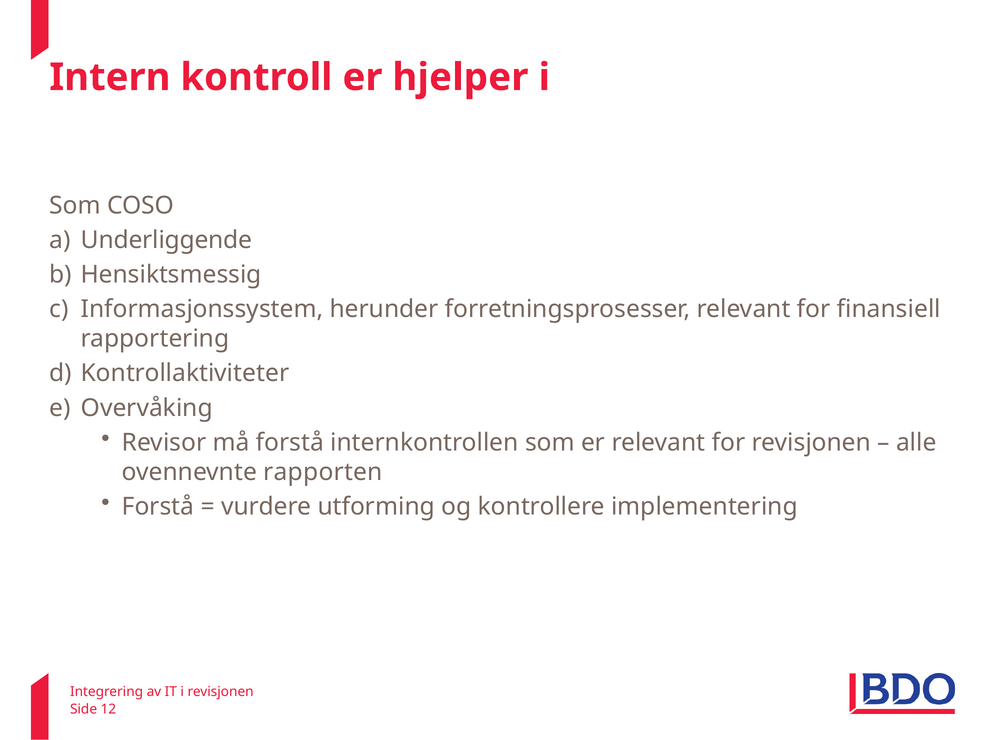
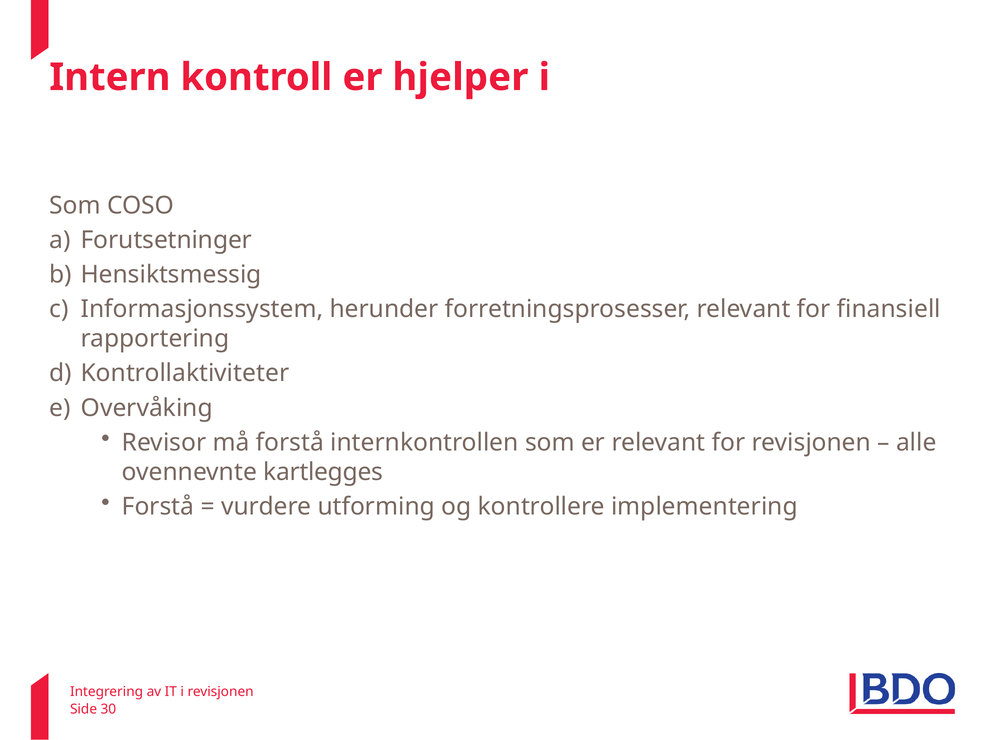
Underliggende: Underliggende -> Forutsetninger
rapporten: rapporten -> kartlegges
12: 12 -> 30
